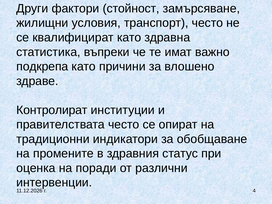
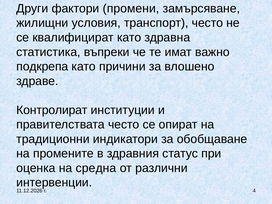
стойност: стойност -> промени
поради: поради -> средна
